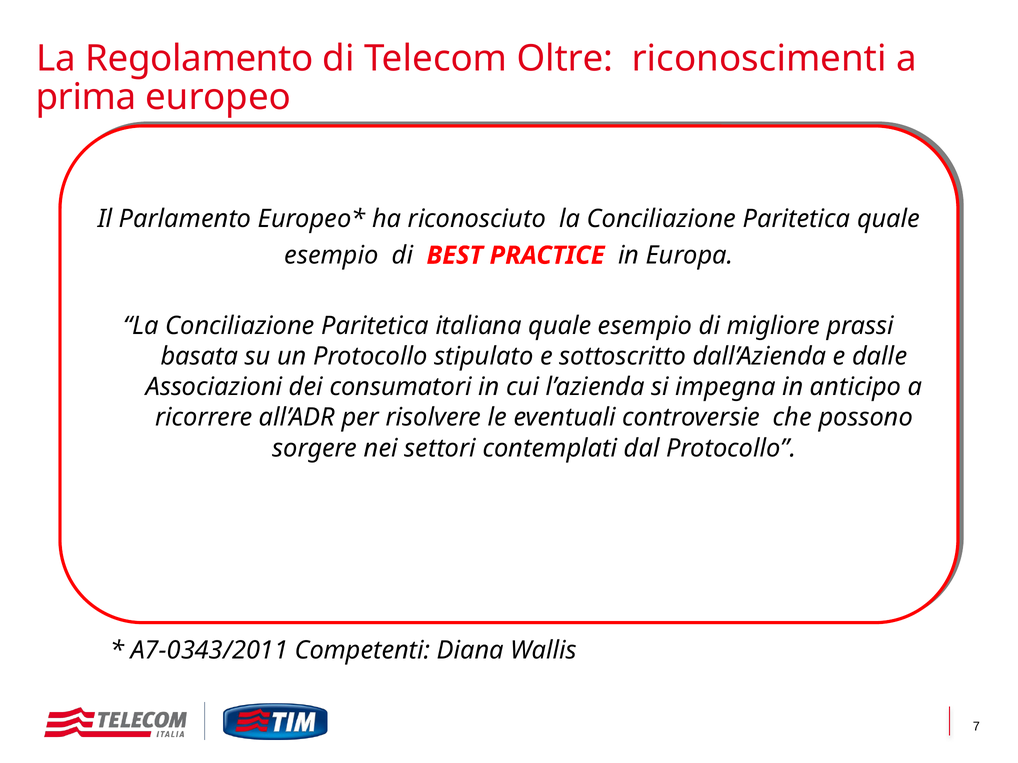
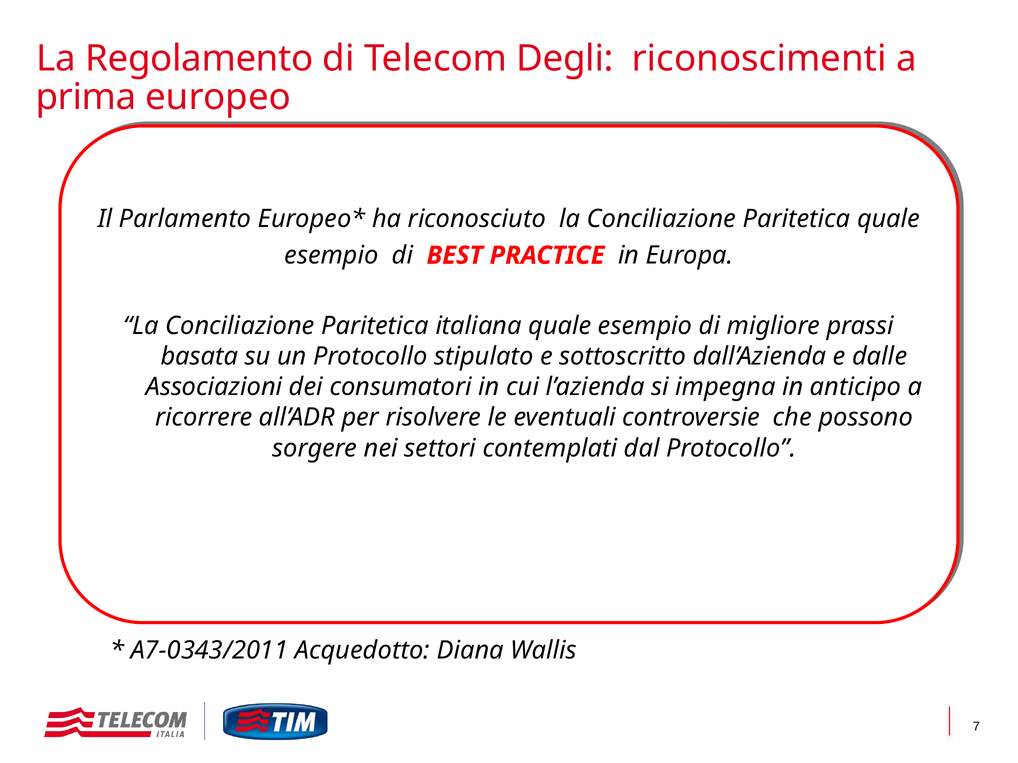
Oltre: Oltre -> Degli
Competenti: Competenti -> Acquedotto
